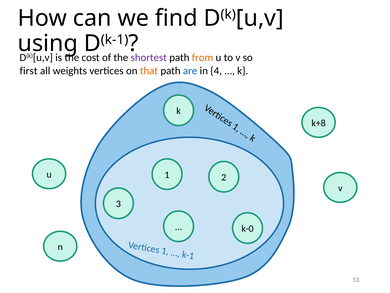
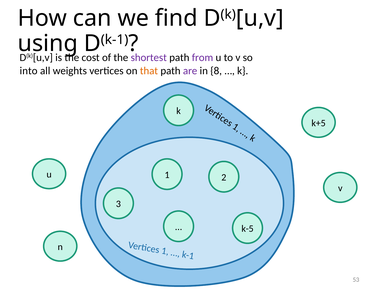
from colour: orange -> purple
first: first -> into
are colour: blue -> purple
4: 4 -> 8
k+8: k+8 -> k+5
k-0: k-0 -> k-5
